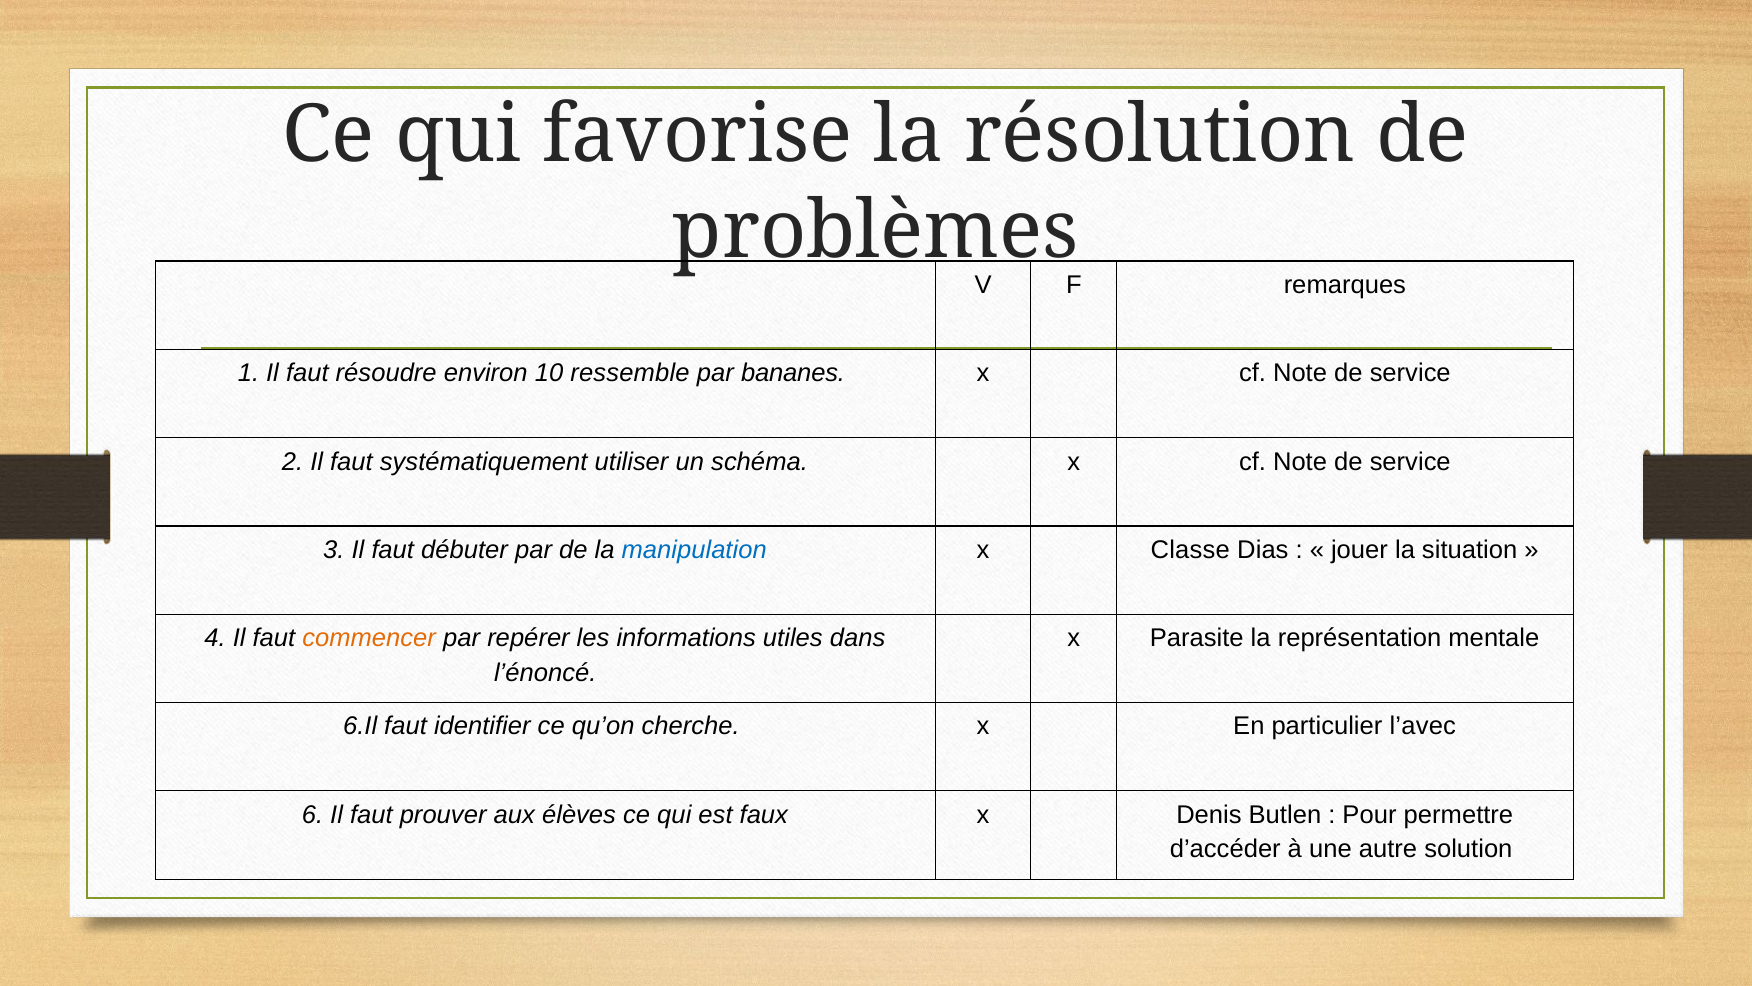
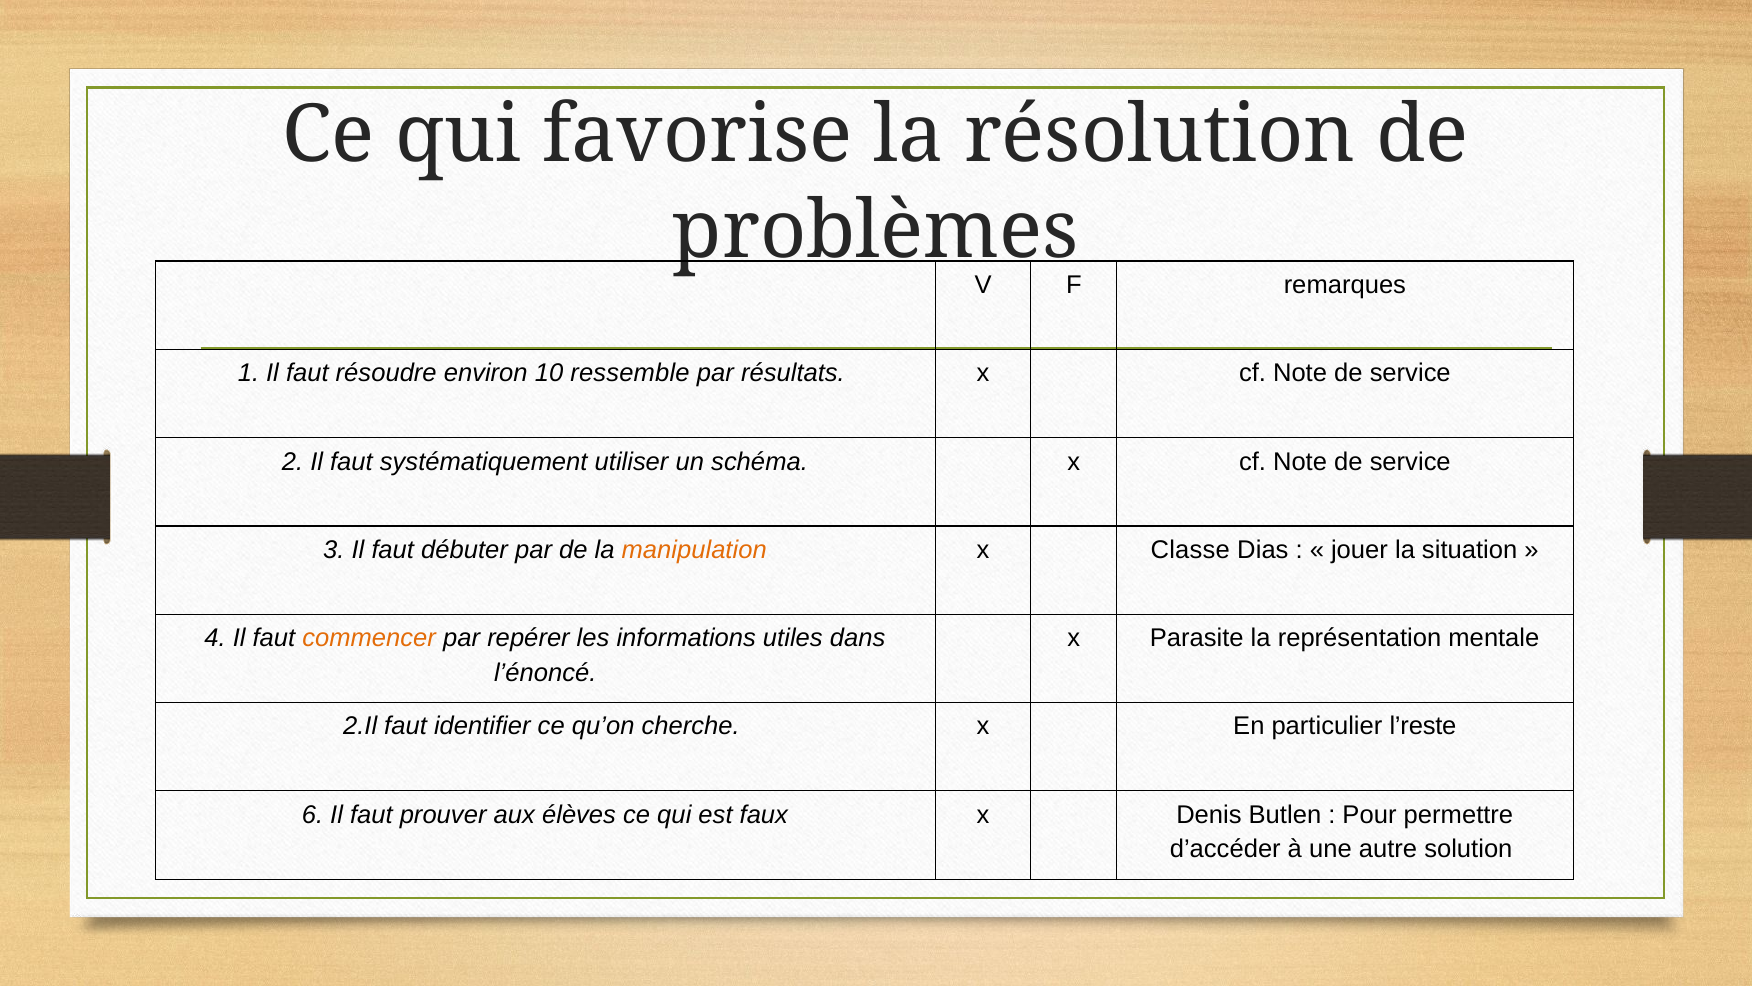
bananes: bananes -> résultats
manipulation colour: blue -> orange
6.Il: 6.Il -> 2.Il
l’avec: l’avec -> l’reste
